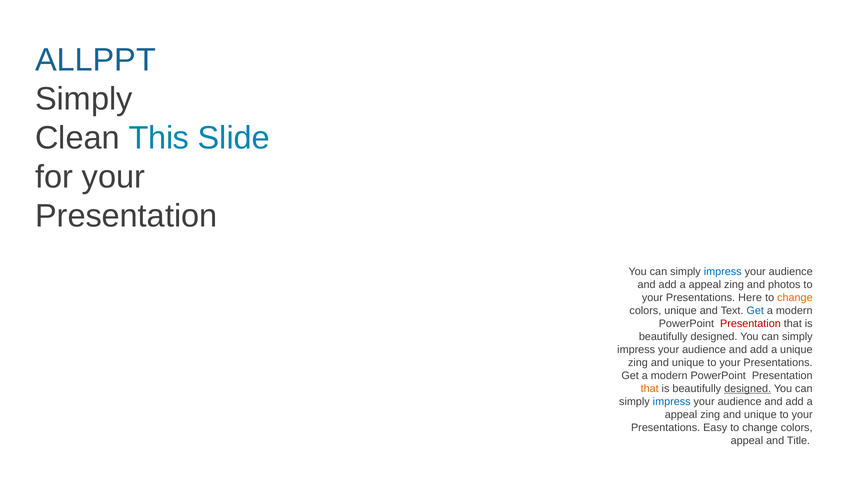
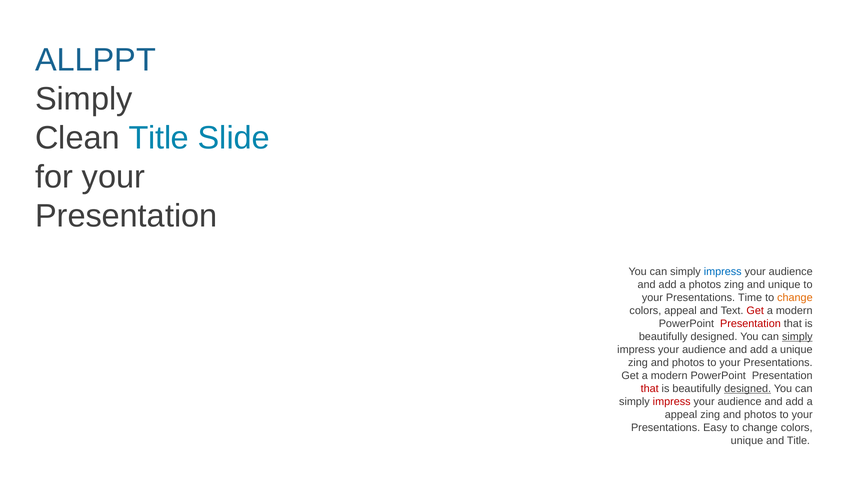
Clean This: This -> Title
appeal at (705, 285): appeal -> photos
and photos: photos -> unique
Here: Here -> Time
colors unique: unique -> appeal
Get at (755, 311) colour: blue -> red
simply at (797, 337) underline: none -> present
unique at (688, 363): unique -> photos
that at (650, 389) colour: orange -> red
impress at (672, 402) colour: blue -> red
unique at (760, 415): unique -> photos
appeal at (747, 441): appeal -> unique
